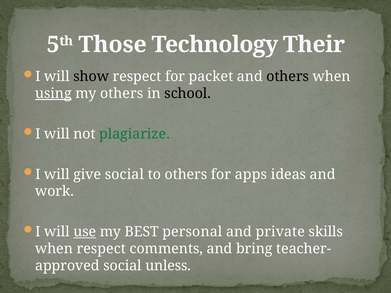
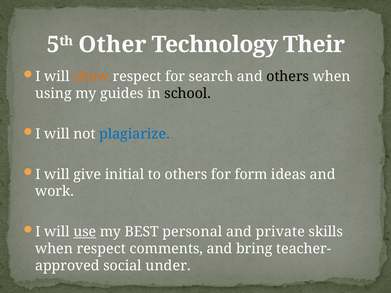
Those: Those -> Other
show colour: black -> orange
packet: packet -> search
using underline: present -> none
my others: others -> guides
plagiarize colour: green -> blue
give social: social -> initial
apps: apps -> form
unless: unless -> under
